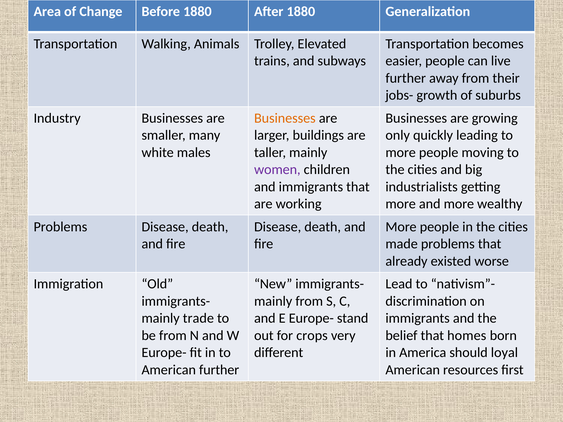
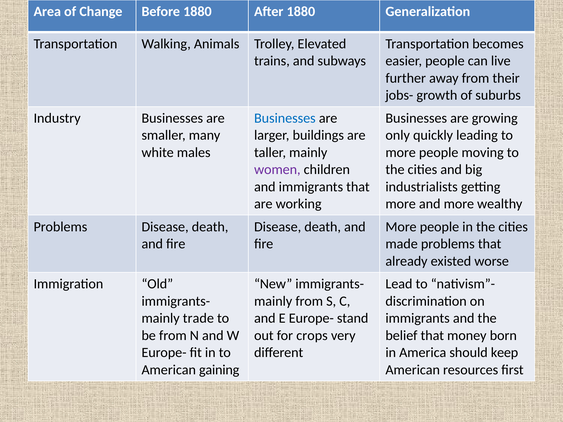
Businesses at (285, 118) colour: orange -> blue
homes: homes -> money
loyal: loyal -> keep
American further: further -> gaining
